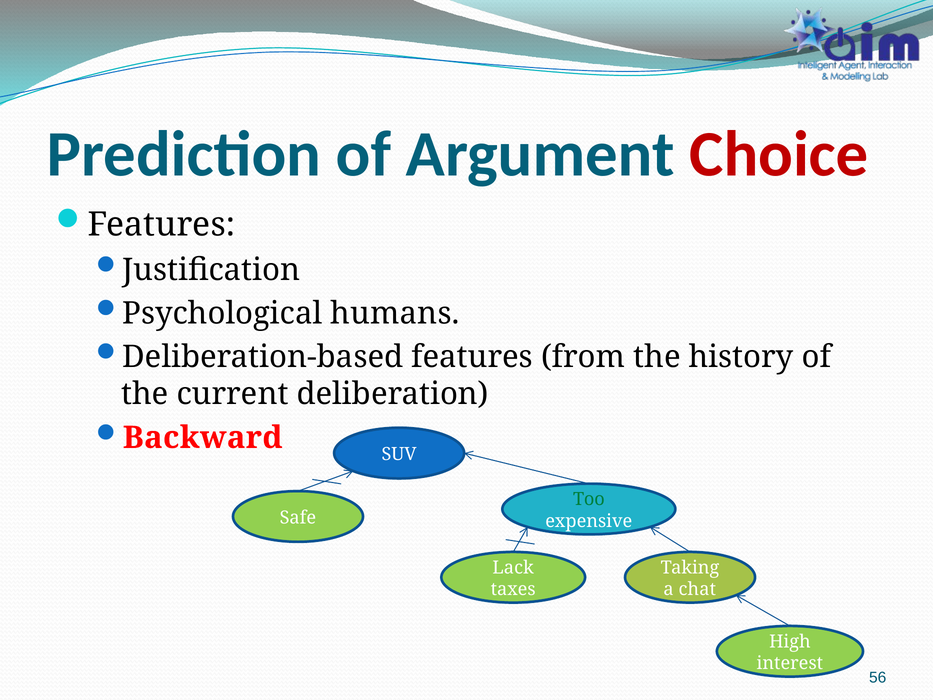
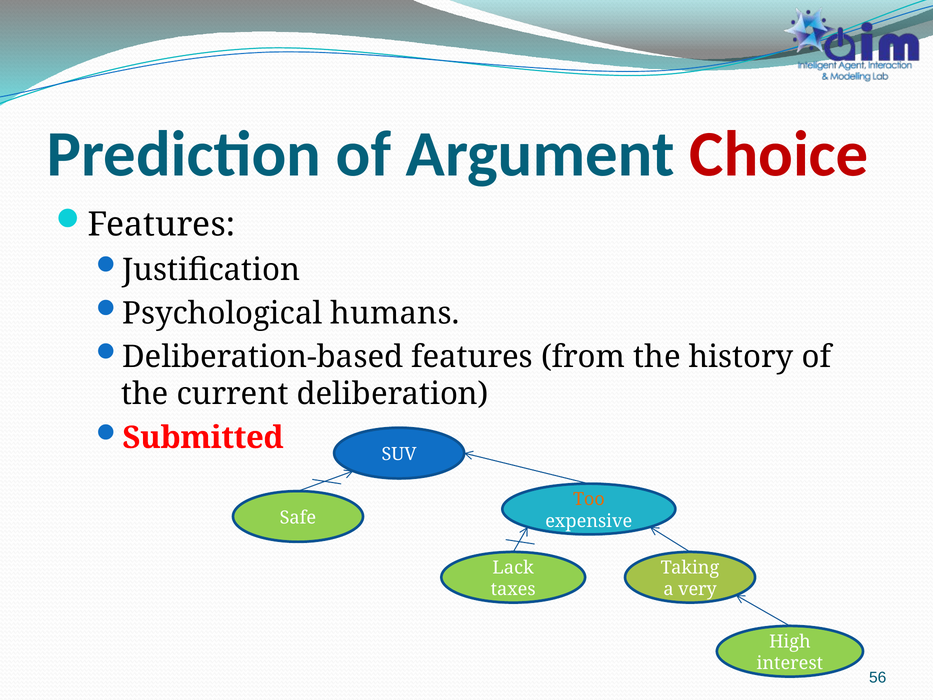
Backward: Backward -> Submitted
Too colour: green -> orange
chat: chat -> very
